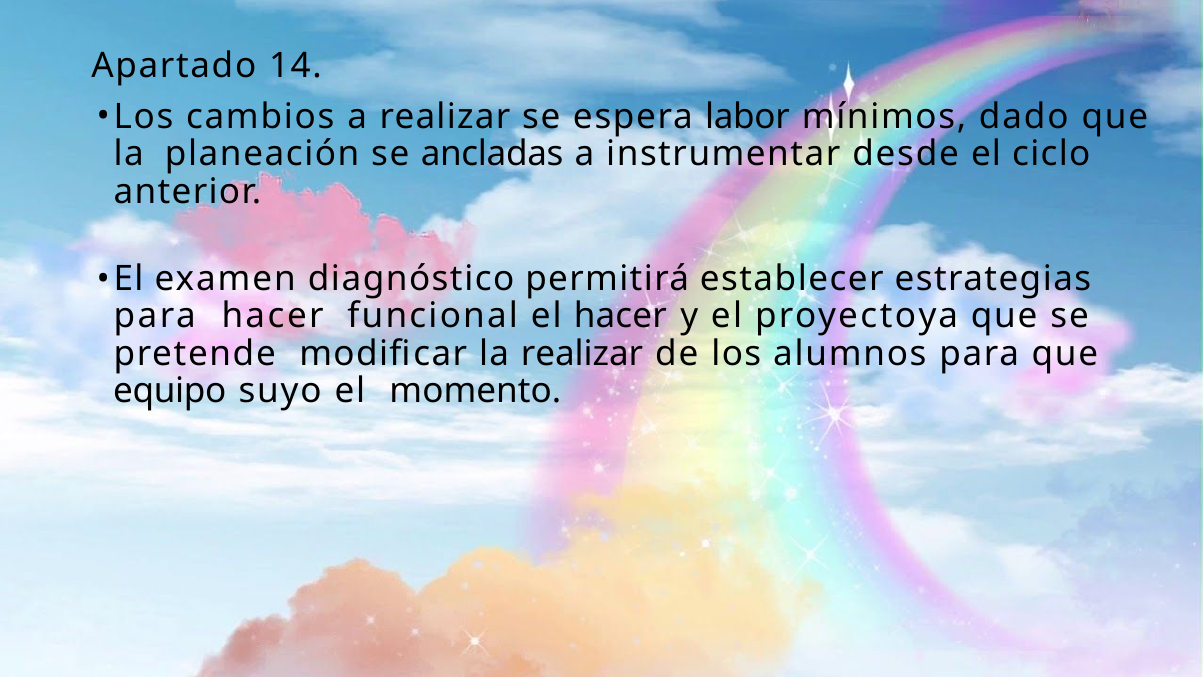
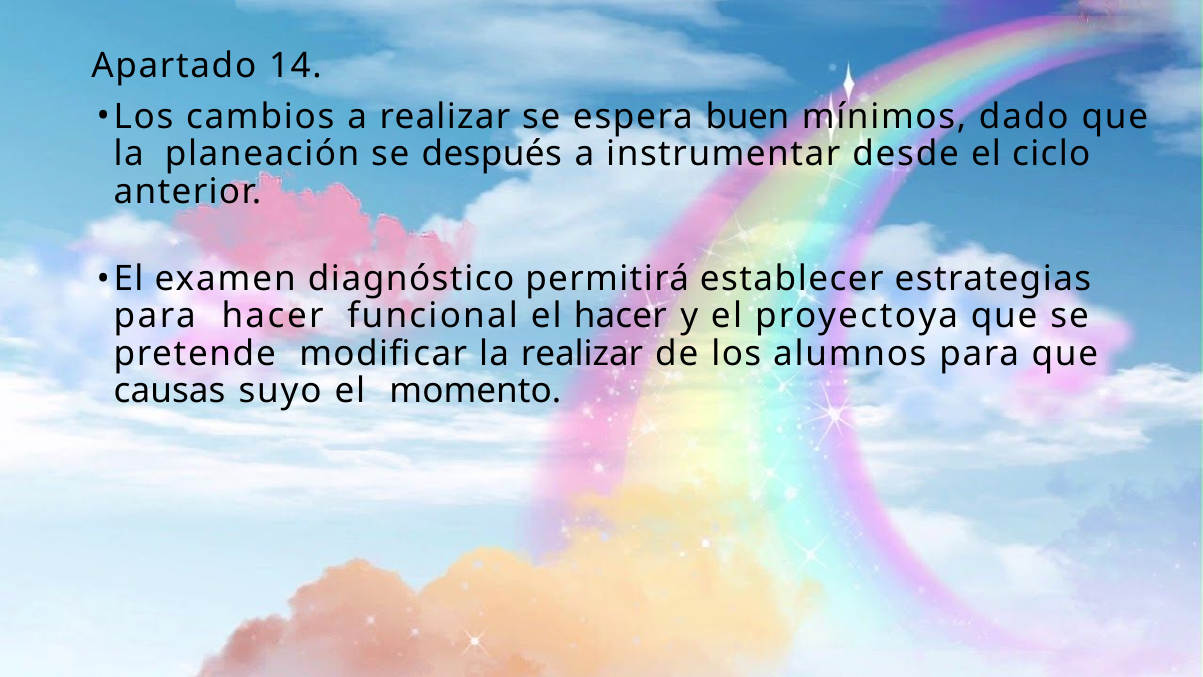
labor: labor -> buen
ancladas: ancladas -> después
equipo: equipo -> causas
